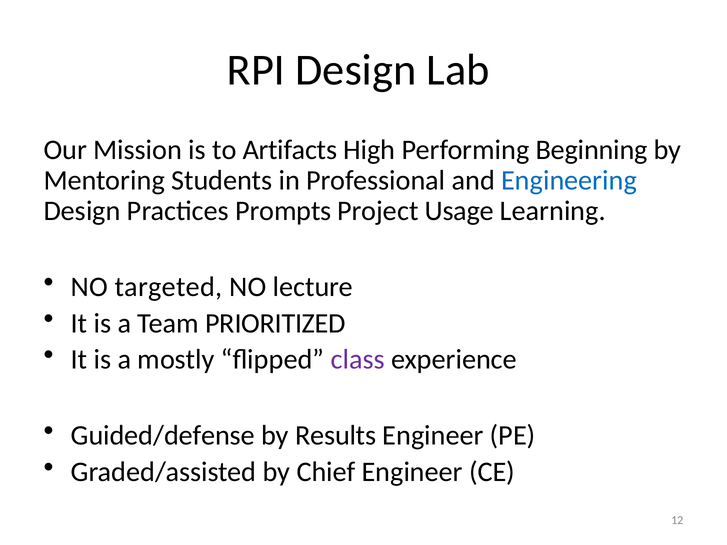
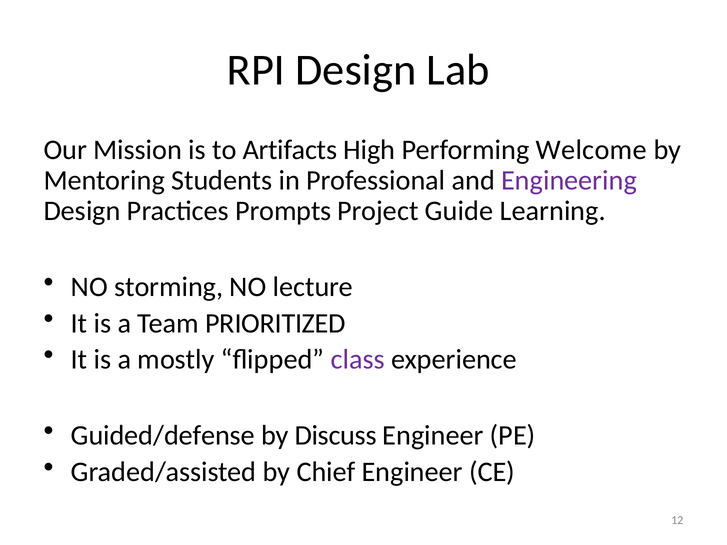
Beginning: Beginning -> Welcome
Engineering colour: blue -> purple
Usage: Usage -> Guide
targeted: targeted -> storming
Results: Results -> Discuss
